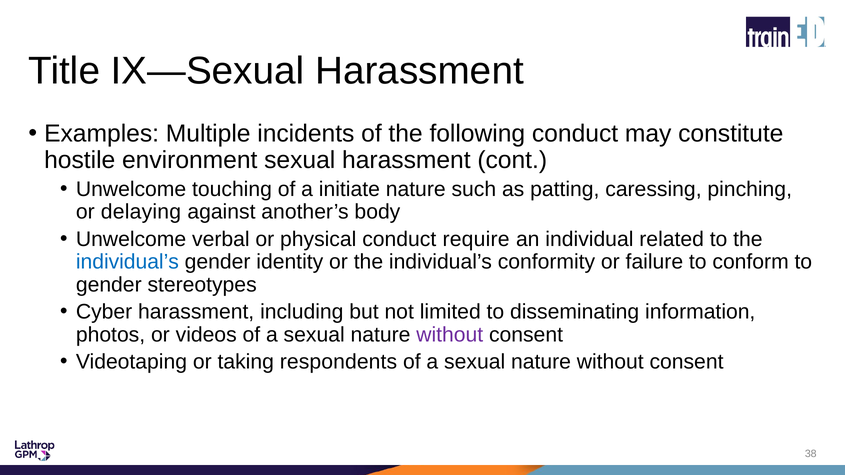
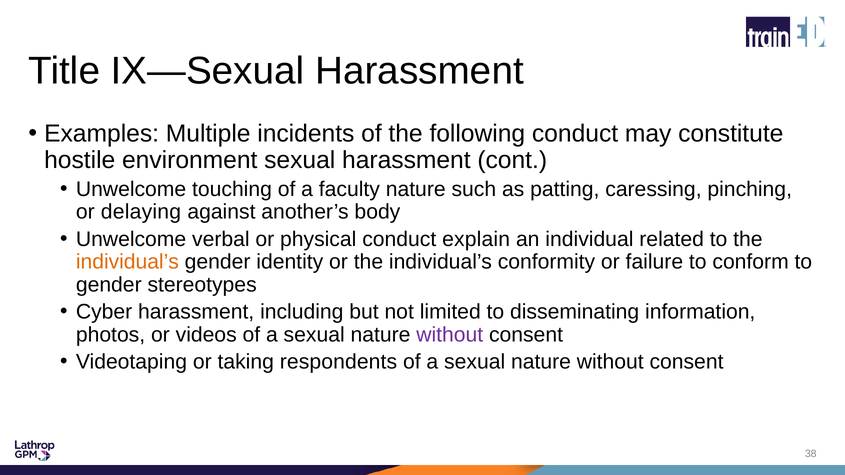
initiate: initiate -> faculty
require: require -> explain
individual’s at (127, 262) colour: blue -> orange
